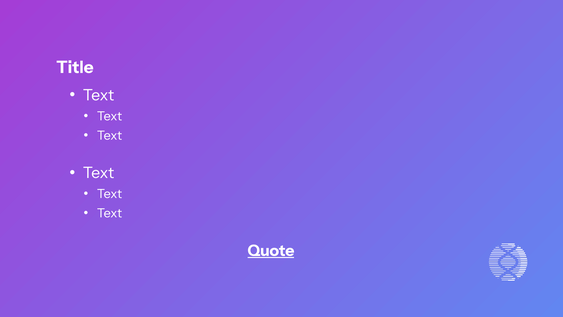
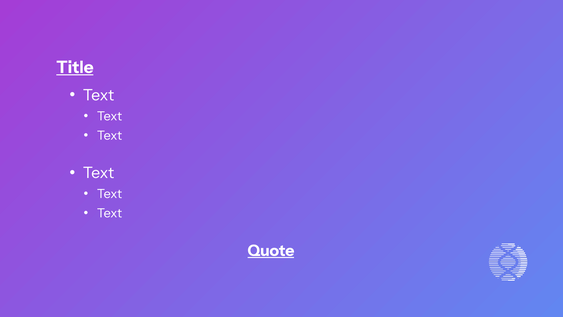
Title underline: none -> present
